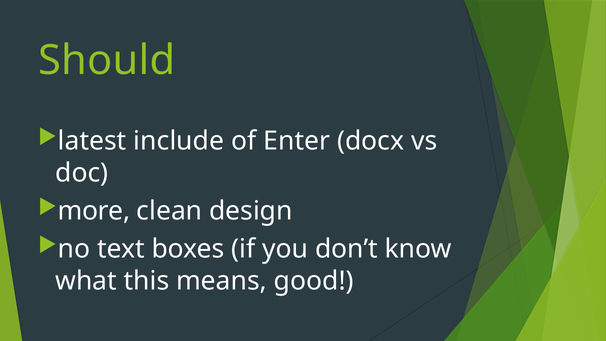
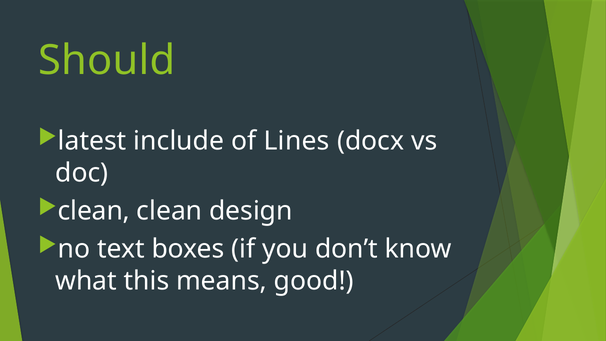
Enter: Enter -> Lines
more at (94, 211): more -> clean
